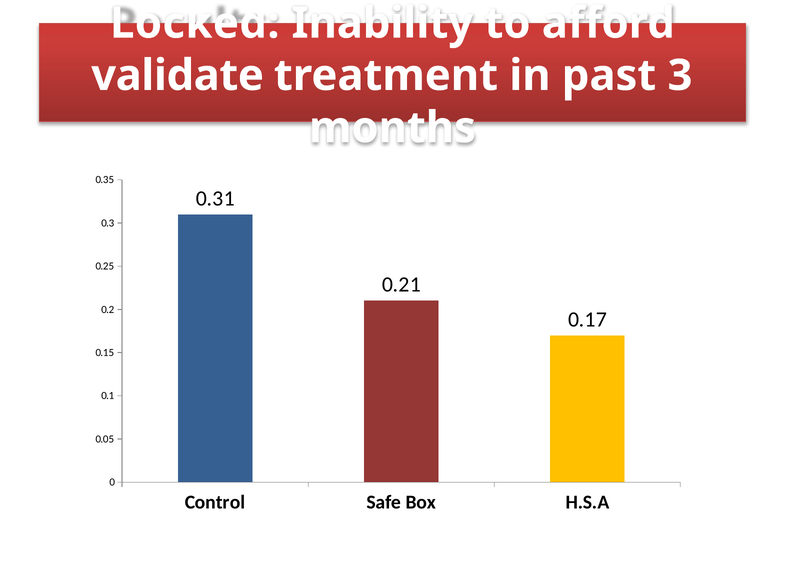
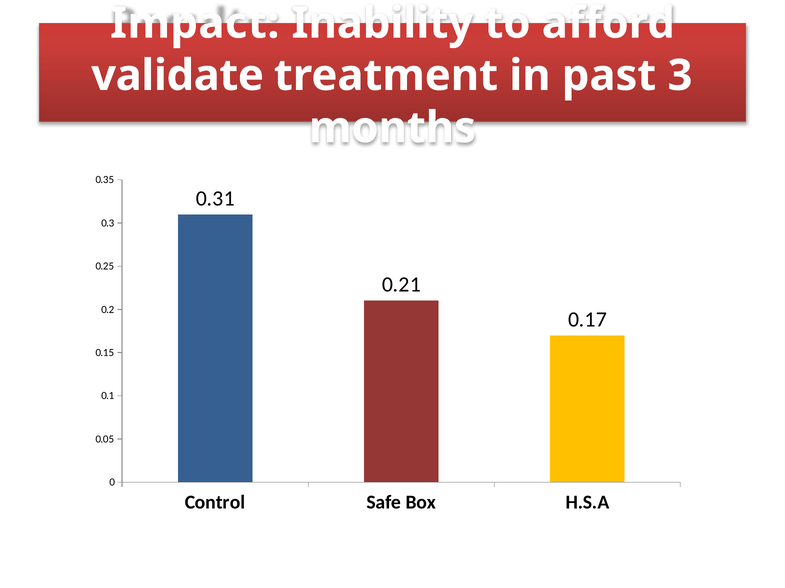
Locked: Locked -> Impact
